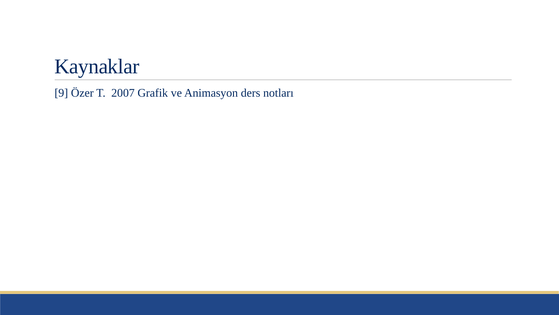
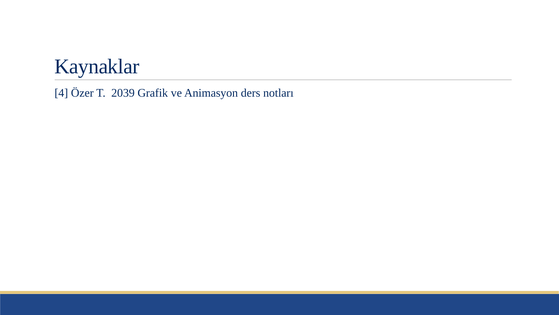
9: 9 -> 4
2007: 2007 -> 2039
